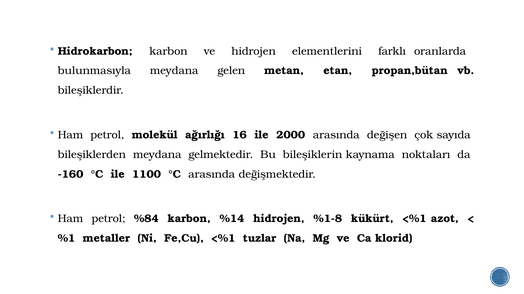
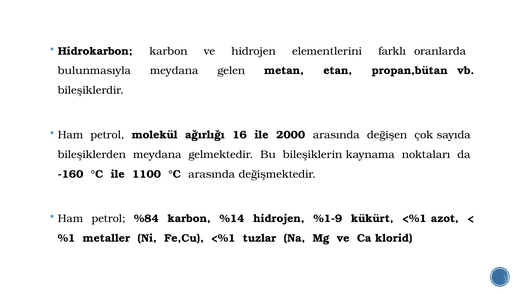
%1-8: %1-8 -> %1-9
